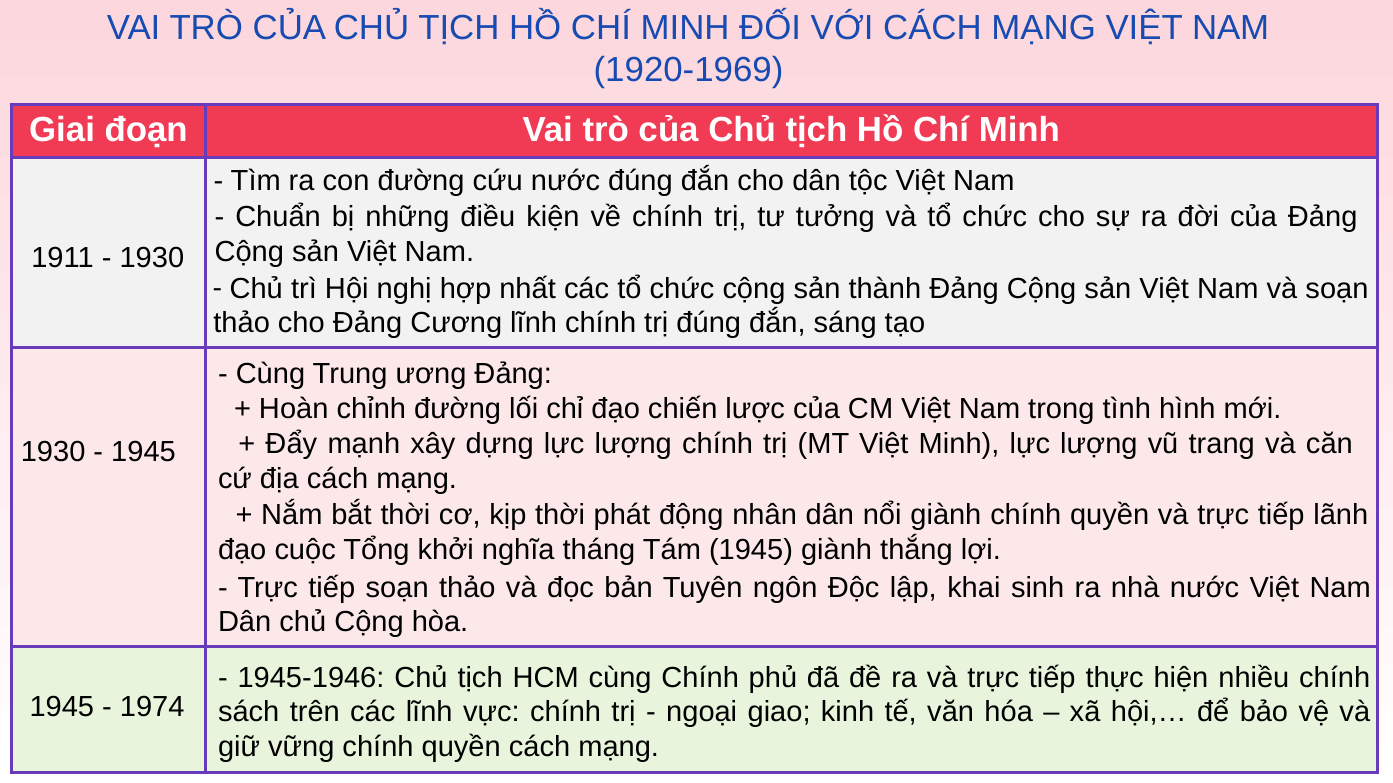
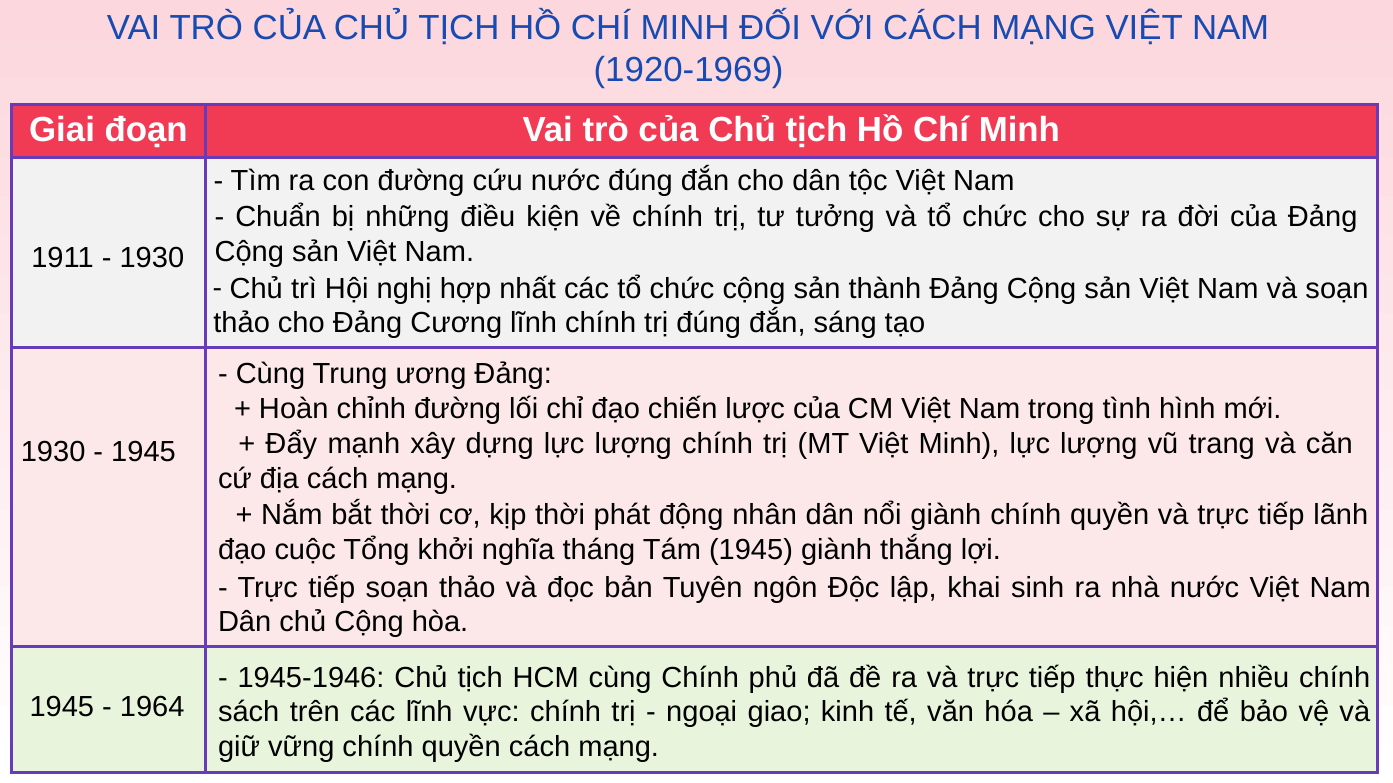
1974: 1974 -> 1964
